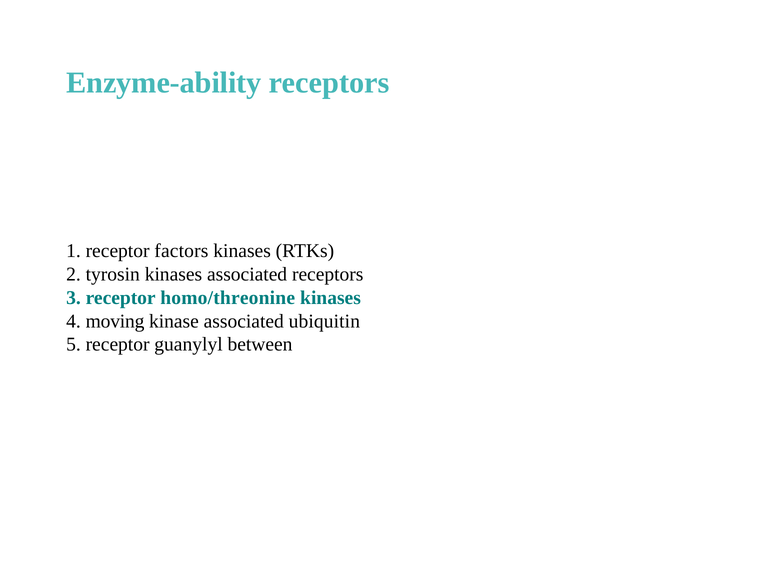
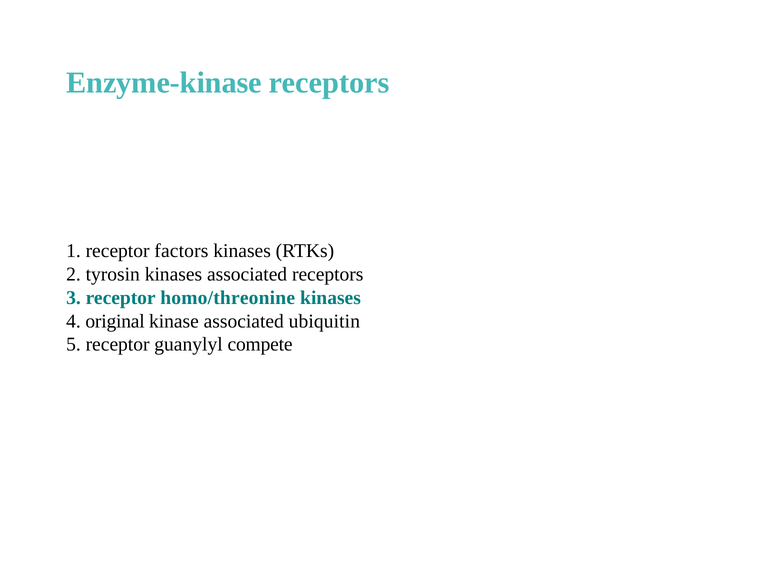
Enzyme-ability: Enzyme-ability -> Enzyme-kinase
moving: moving -> original
between: between -> compete
